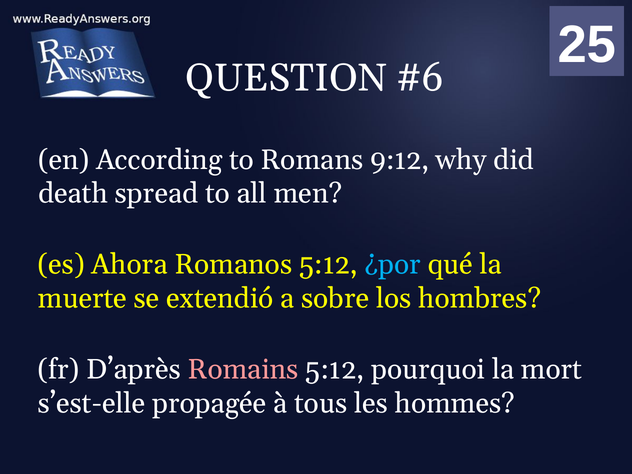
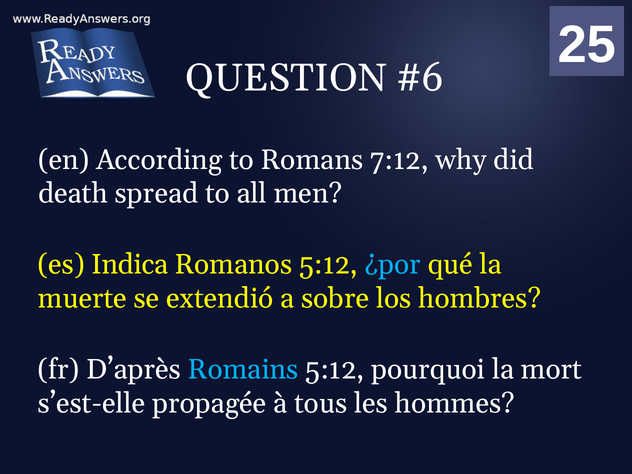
9:12: 9:12 -> 7:12
Ahora: Ahora -> Indica
Romains colour: pink -> light blue
